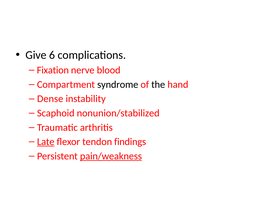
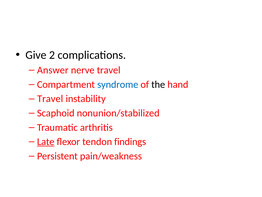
6: 6 -> 2
Fixation: Fixation -> Answer
nerve blood: blood -> travel
syndrome colour: black -> blue
Dense at (50, 99): Dense -> Travel
pain/weakness underline: present -> none
